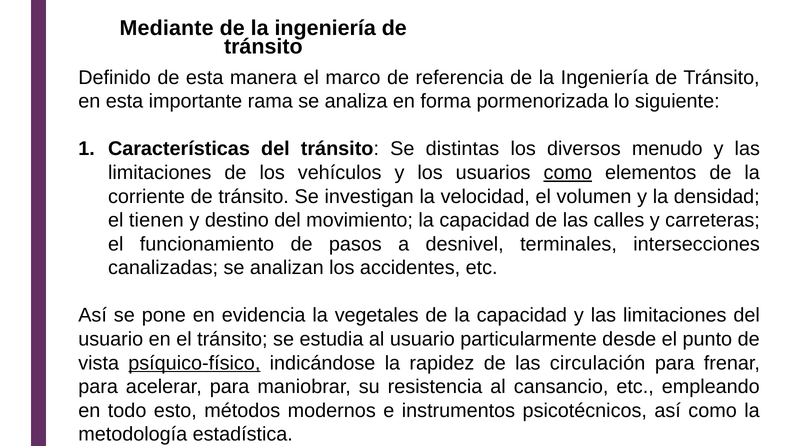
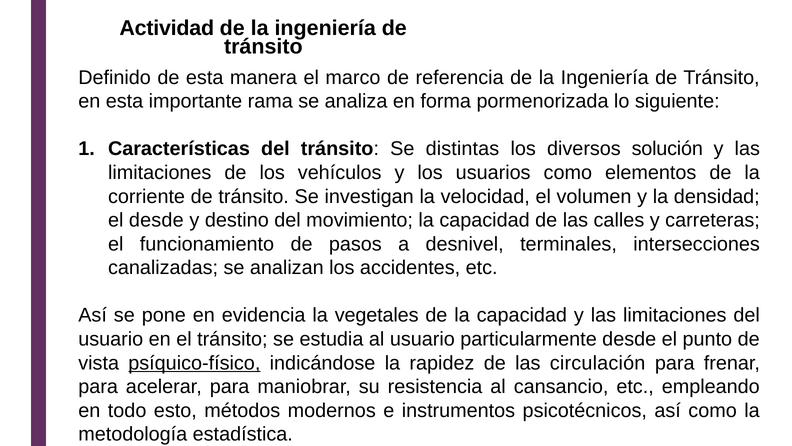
Mediante: Mediante -> Actividad
menudo: menudo -> solución
como at (568, 172) underline: present -> none
el tienen: tienen -> desde
